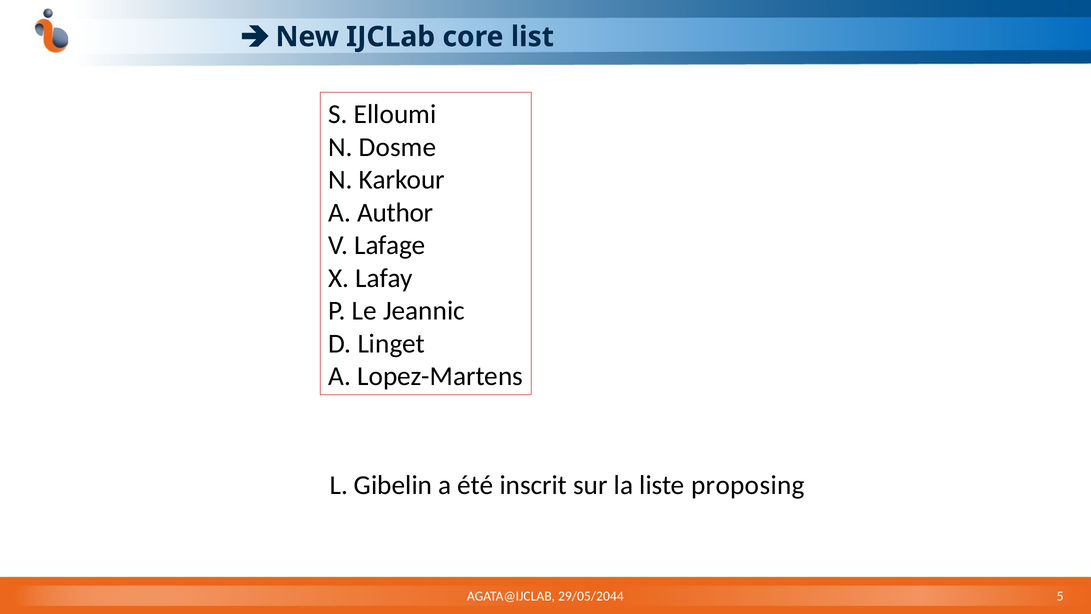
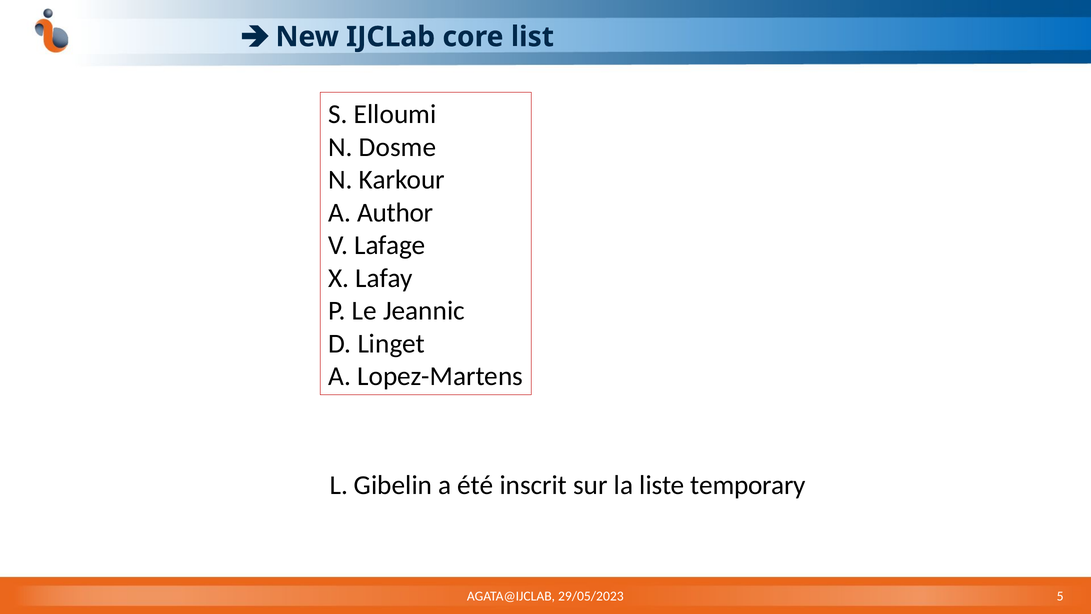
proposing: proposing -> temporary
29/05/2044: 29/05/2044 -> 29/05/2023
